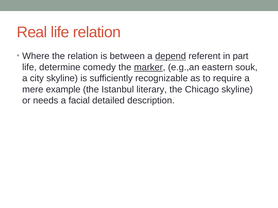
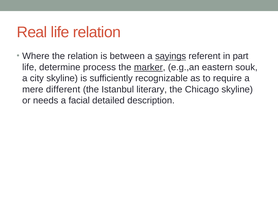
depend: depend -> sayings
comedy: comedy -> process
example: example -> different
